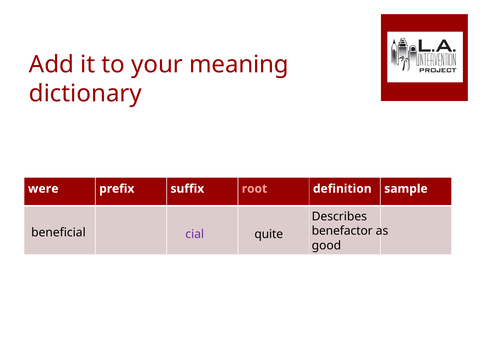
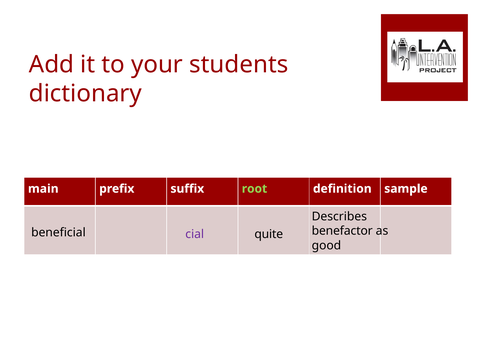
meaning: meaning -> students
were: were -> main
root colour: pink -> light green
